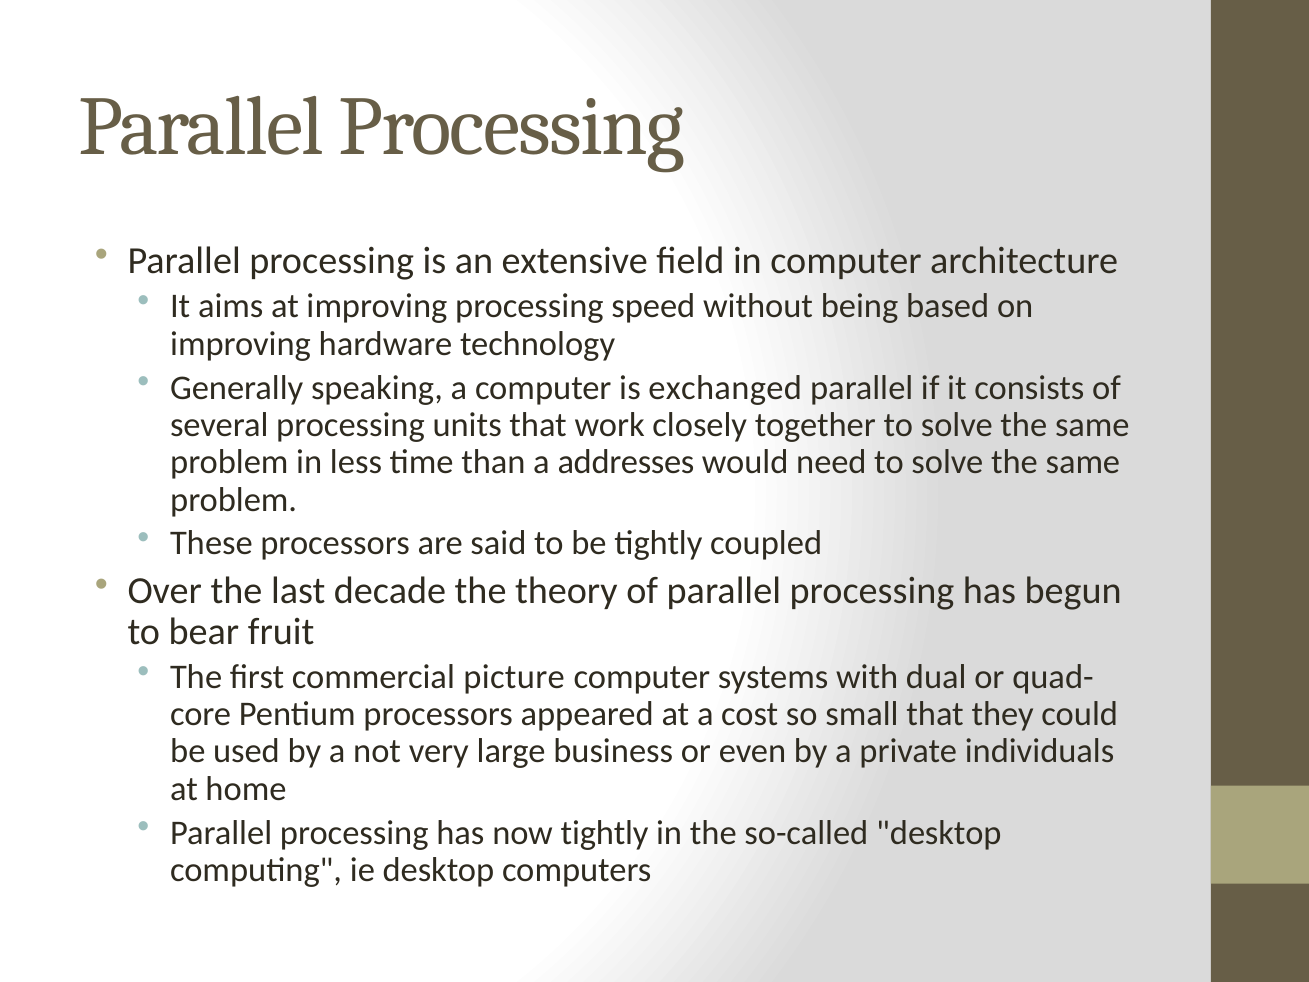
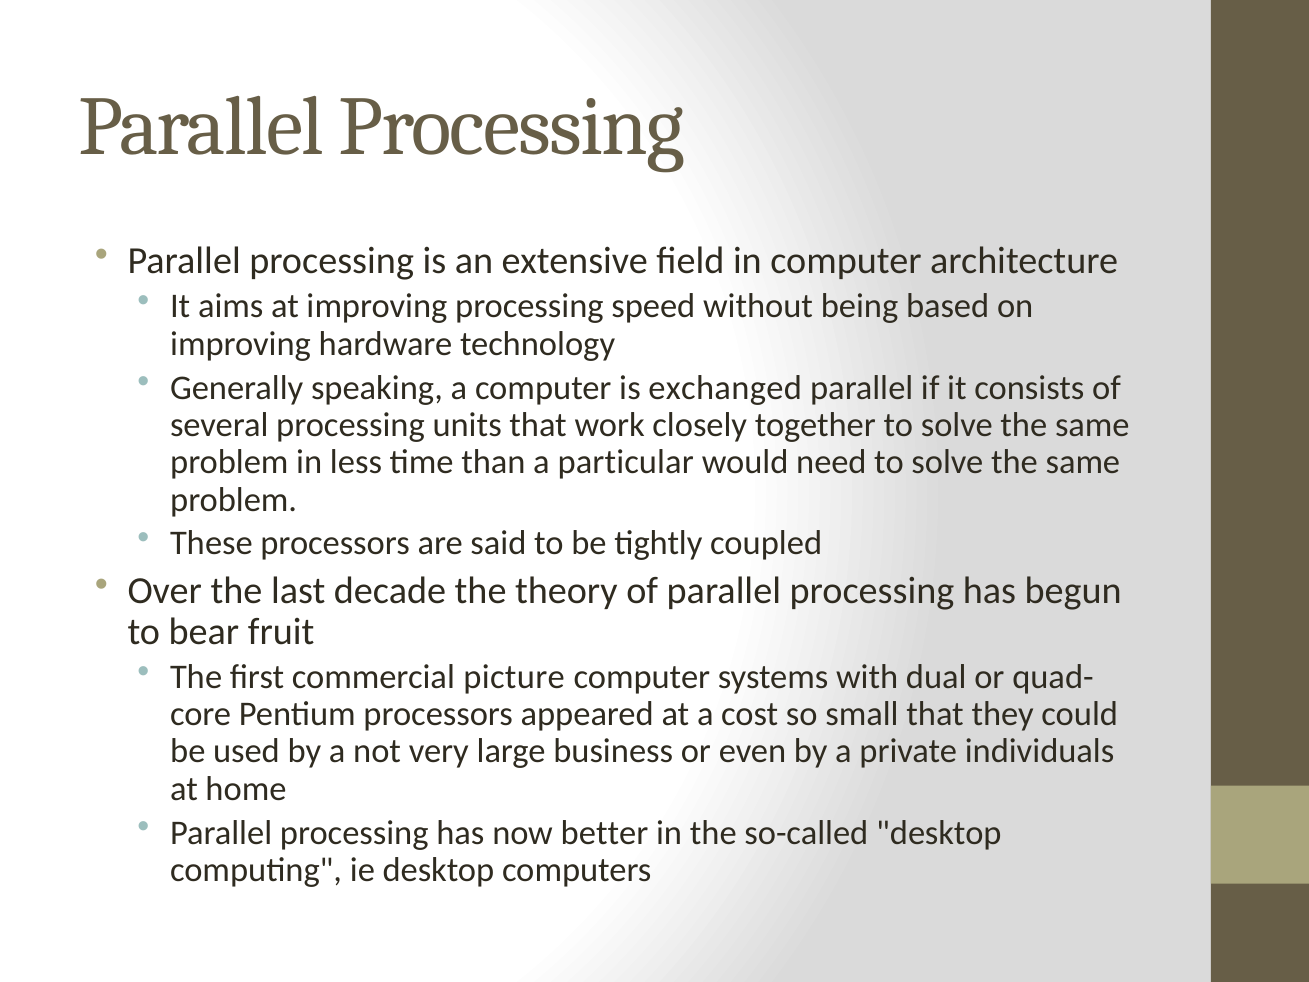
addresses: addresses -> particular
now tightly: tightly -> better
